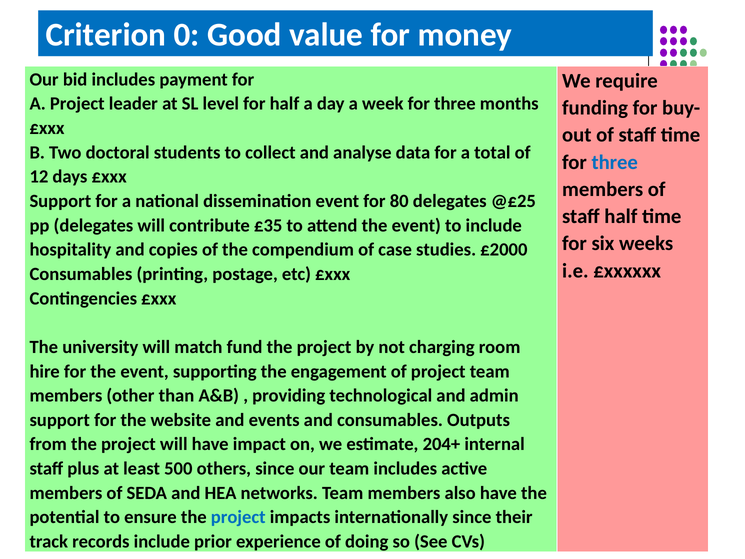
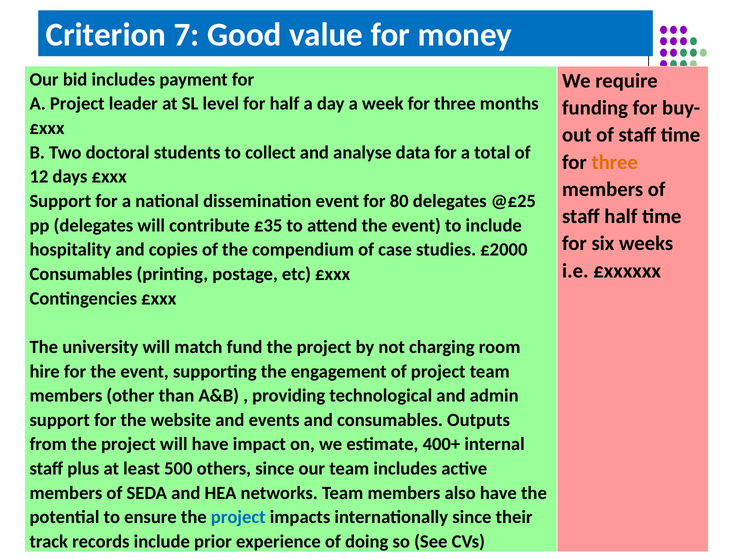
0: 0 -> 7
three at (615, 162) colour: blue -> orange
204+: 204+ -> 400+
